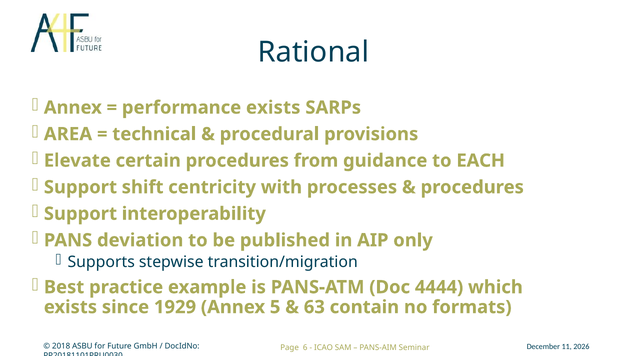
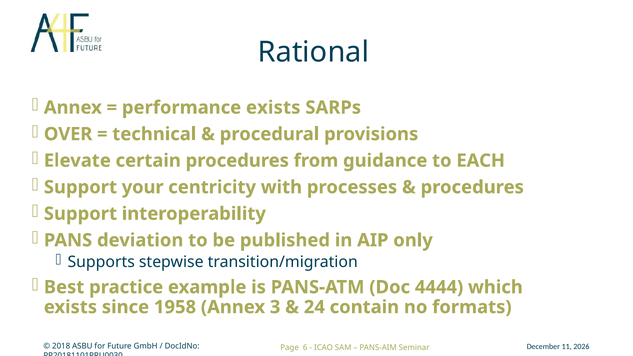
AREA: AREA -> OVER
shift: shift -> your
1929: 1929 -> 1958
5: 5 -> 3
63: 63 -> 24
